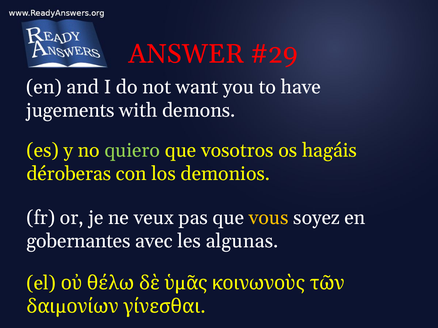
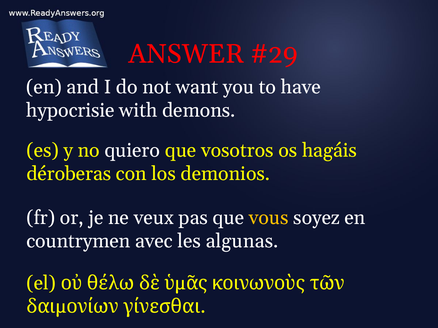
jugements: jugements -> hypocrisie
quiero colour: light green -> white
gobernantes: gobernantes -> countrymen
